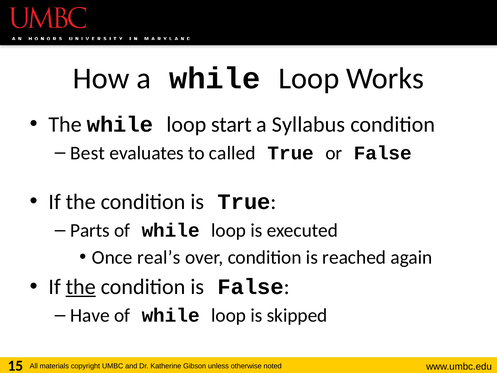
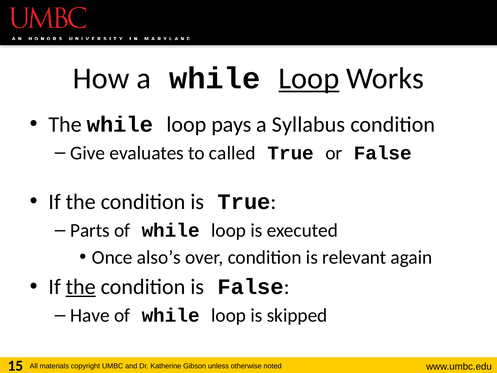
Loop at (309, 78) underline: none -> present
start: start -> pays
Best: Best -> Give
real’s: real’s -> also’s
reached: reached -> relevant
